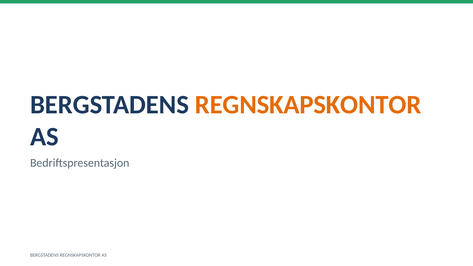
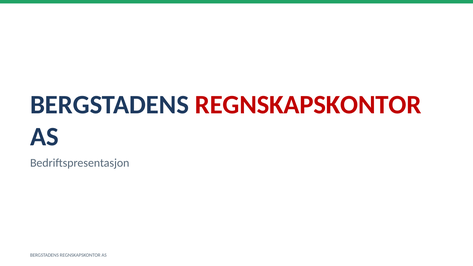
REGNSKAPSKONTOR at (308, 105) colour: orange -> red
